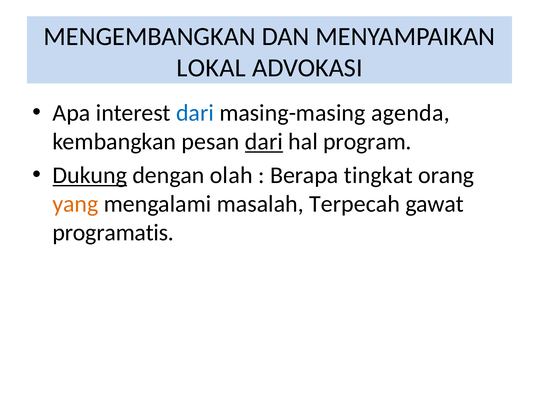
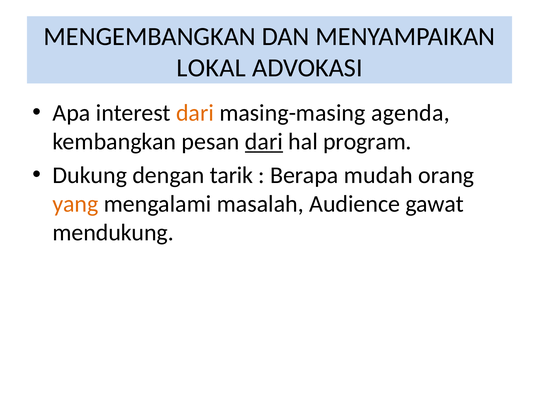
dari at (195, 113) colour: blue -> orange
Dukung underline: present -> none
olah: olah -> tarik
tingkat: tingkat -> mudah
Terpecah: Terpecah -> Audience
programatis: programatis -> mendukung
